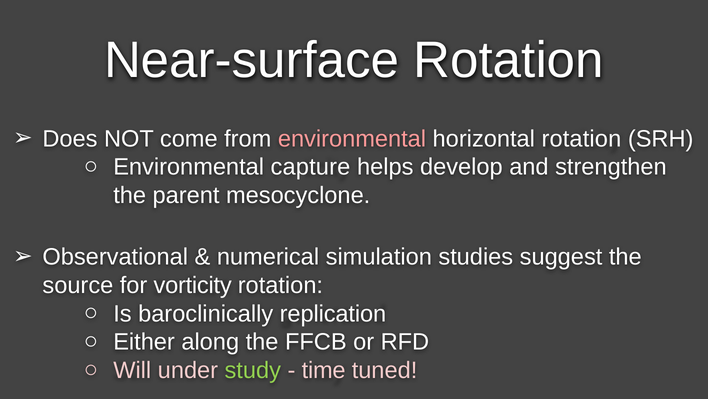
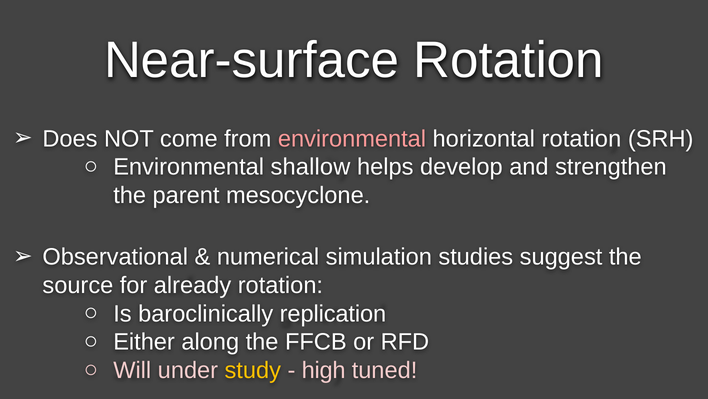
capture: capture -> shallow
vorticity: vorticity -> already
study colour: light green -> yellow
time: time -> high
